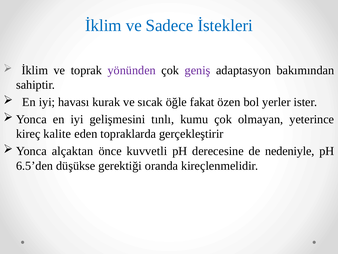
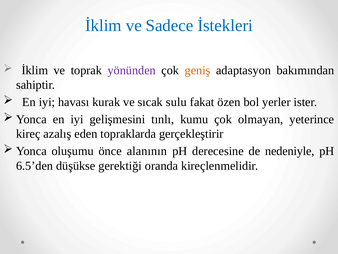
geniş colour: purple -> orange
öğle: öğle -> sulu
kalite: kalite -> azalış
alçaktan: alçaktan -> oluşumu
kuvvetli: kuvvetli -> alanının
